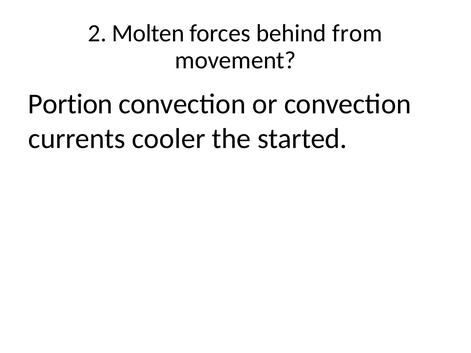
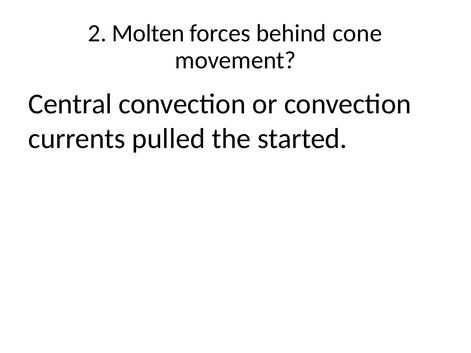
from: from -> cone
Portion: Portion -> Central
cooler: cooler -> pulled
